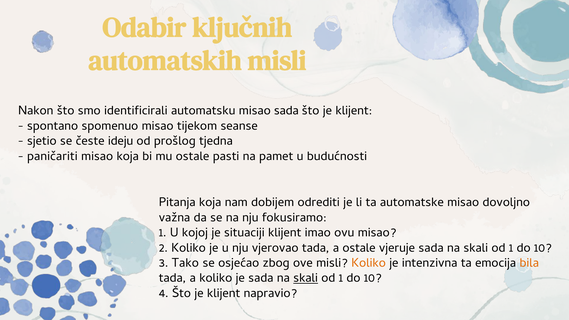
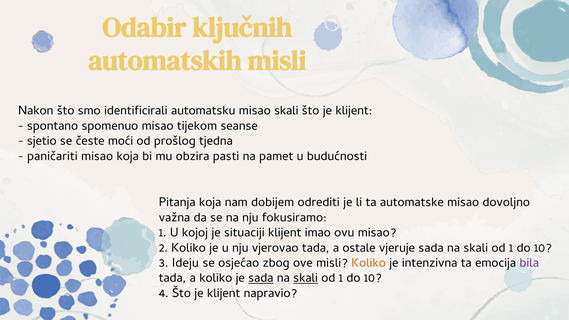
misao sada: sada -> skali
ideju: ideju -> moći
mu ostale: ostale -> obzira
Tako: Tako -> Ideju
bila colour: orange -> purple
sada at (261, 278) underline: none -> present
